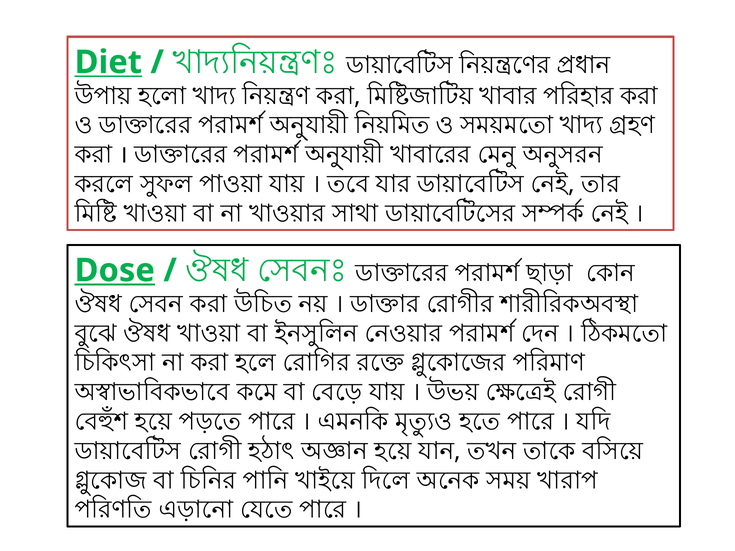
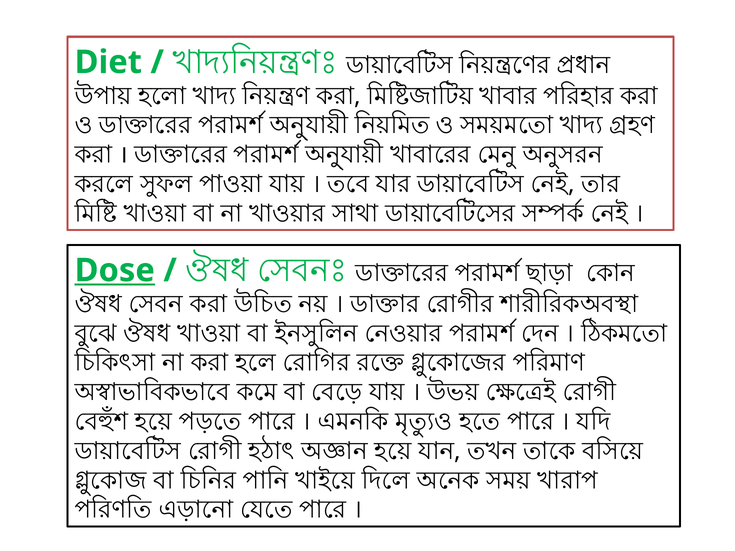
Diet underline: present -> none
